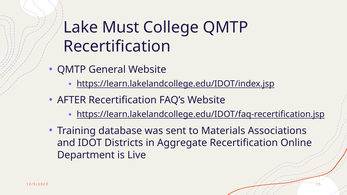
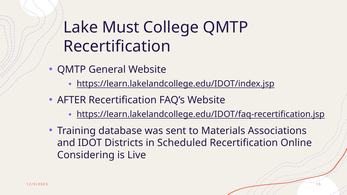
Aggregate: Aggregate -> Scheduled
Department: Department -> Considering
